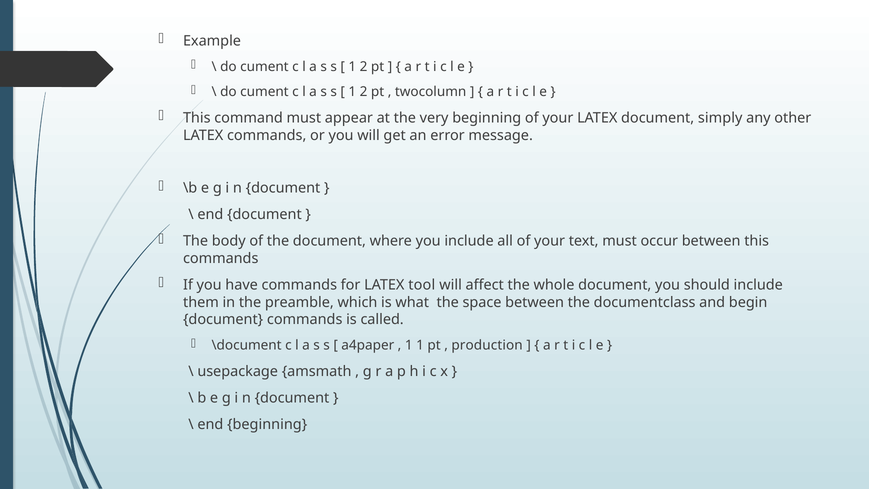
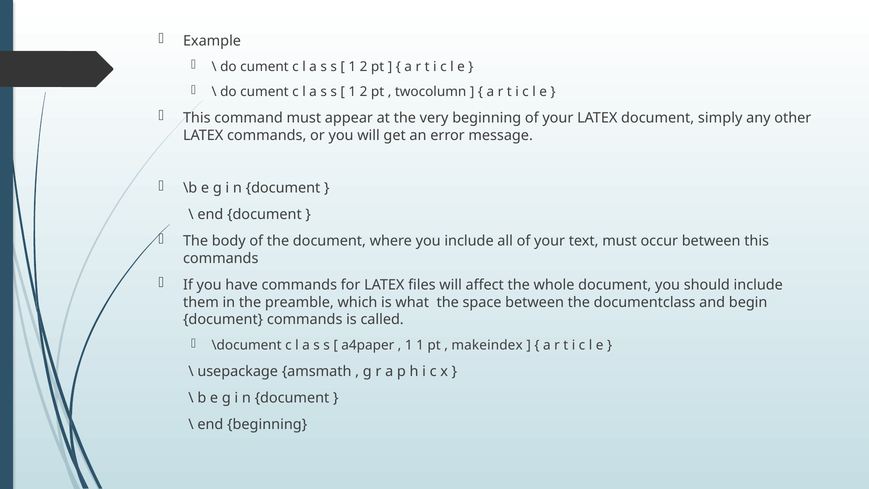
tool: tool -> files
production: production -> makeindex
